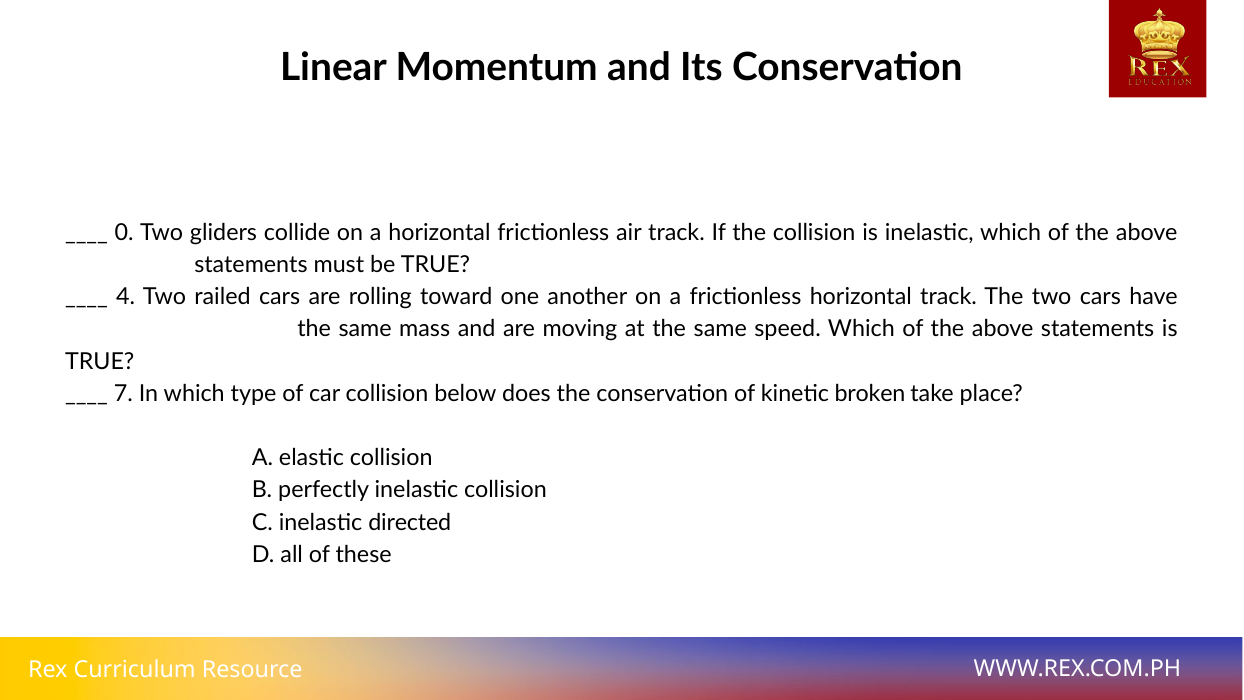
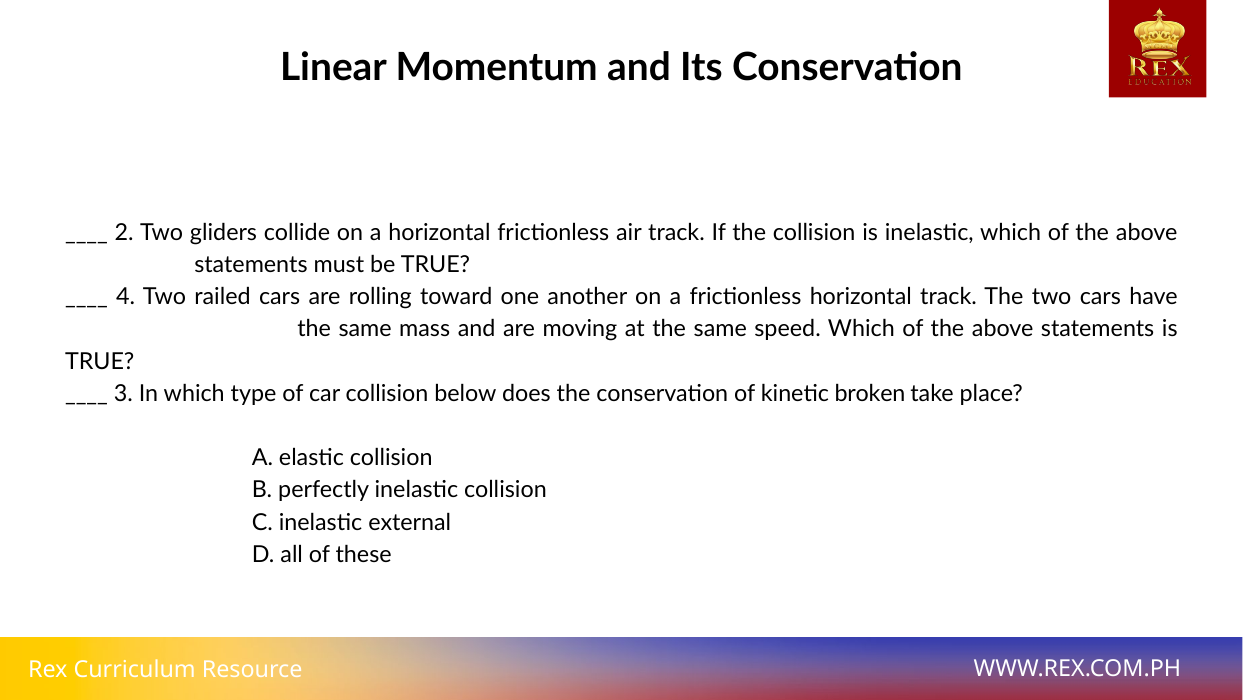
0: 0 -> 2
7: 7 -> 3
directed: directed -> external
